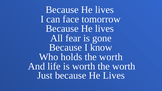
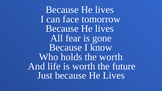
worth the worth: worth -> future
